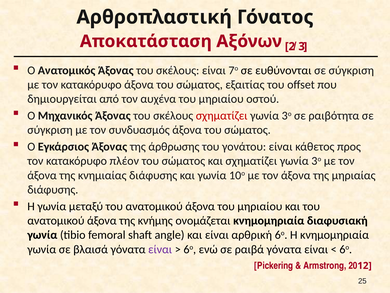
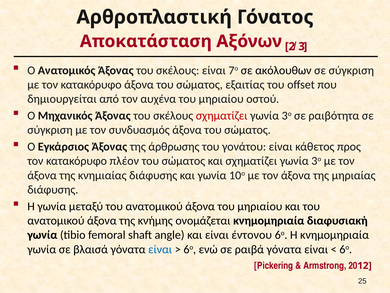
ευθύνονται: ευθύνονται -> ακόλουθων
αρθρική: αρθρική -> έντονου
είναι at (160, 249) colour: purple -> blue
